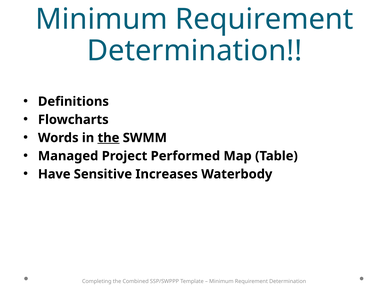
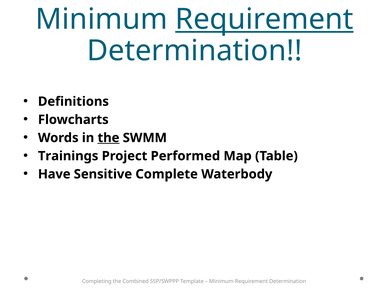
Requirement at (264, 19) underline: none -> present
Managed: Managed -> Trainings
Increases: Increases -> Complete
